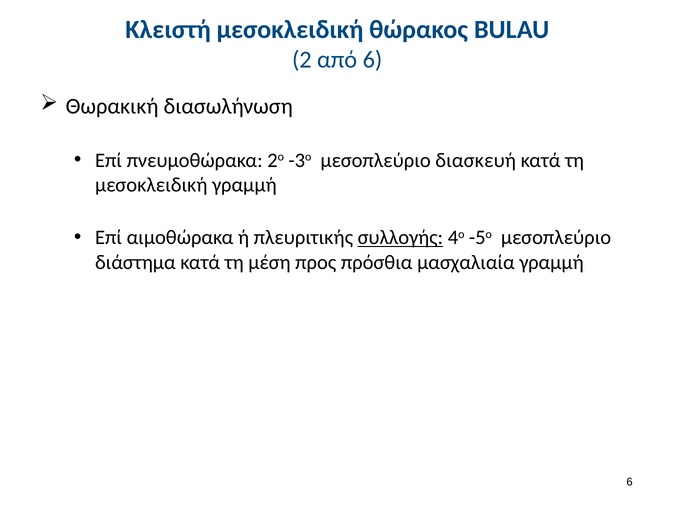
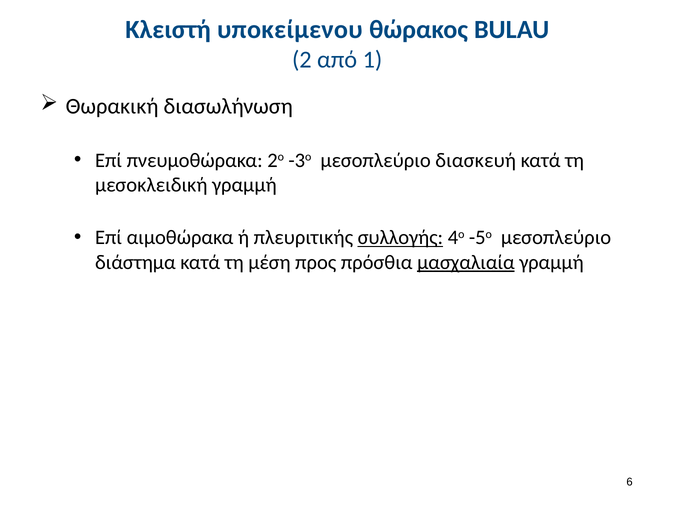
Κλειστή μεσοκλειδική: μεσοκλειδική -> υποκείμενου
από 6: 6 -> 1
μασχαλιαία underline: none -> present
